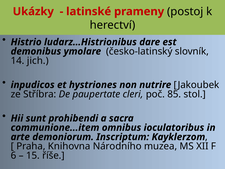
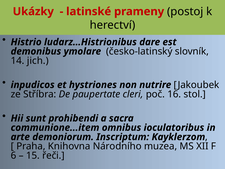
85: 85 -> 16
říše: říše -> řeči
